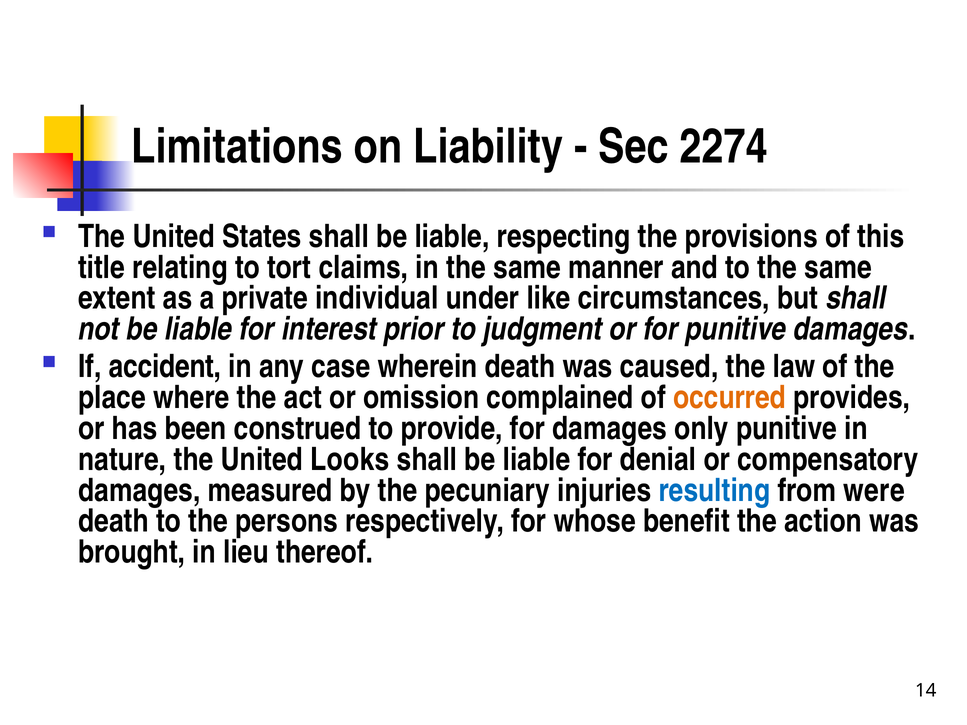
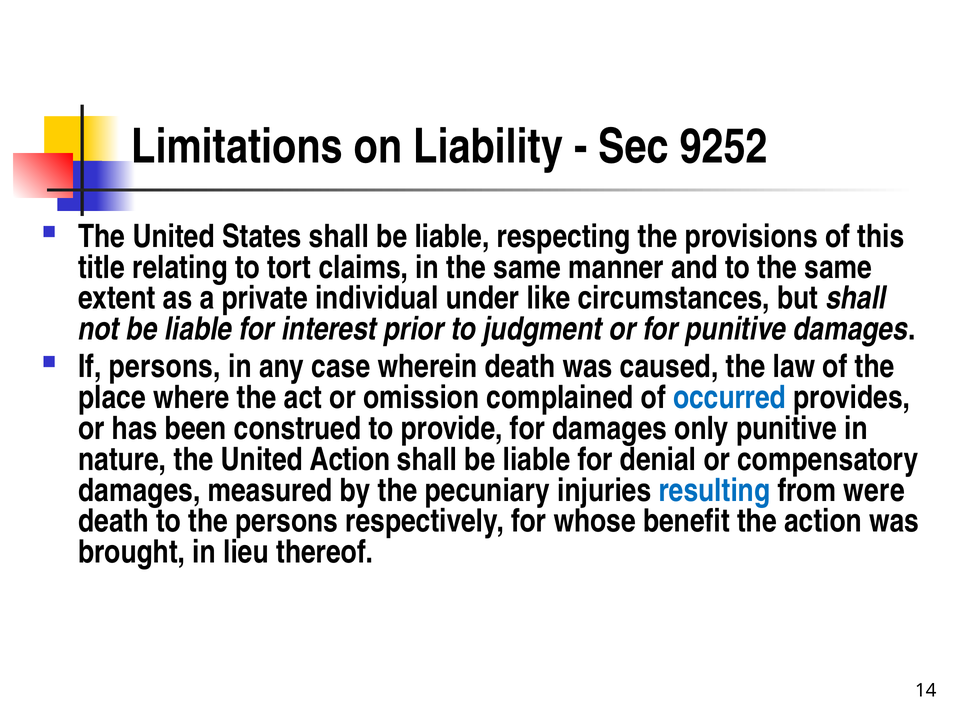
2274: 2274 -> 9252
If accident: accident -> persons
occurred colour: orange -> blue
United Looks: Looks -> Action
